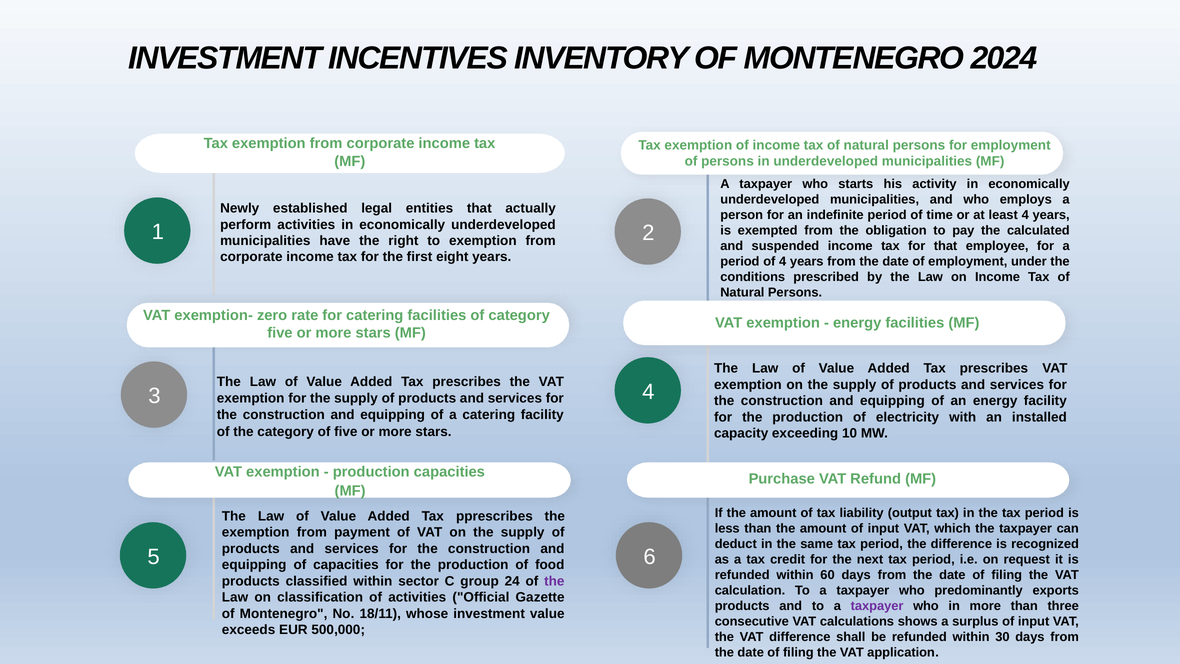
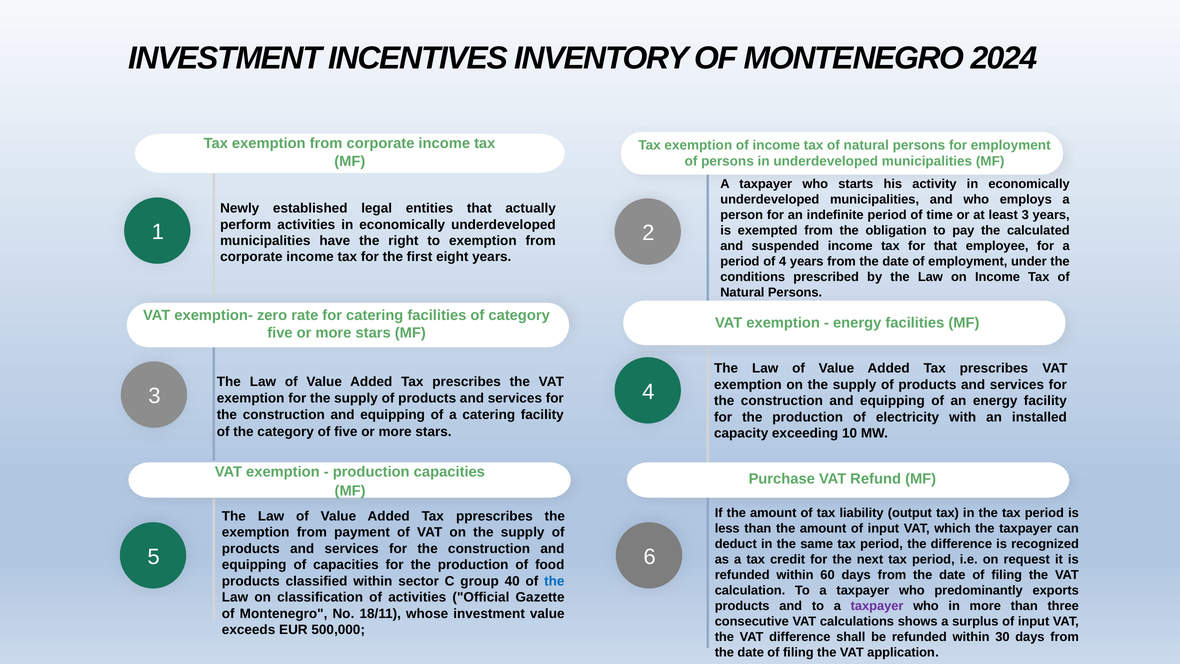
least 4: 4 -> 3
24: 24 -> 40
the at (554, 581) colour: purple -> blue
